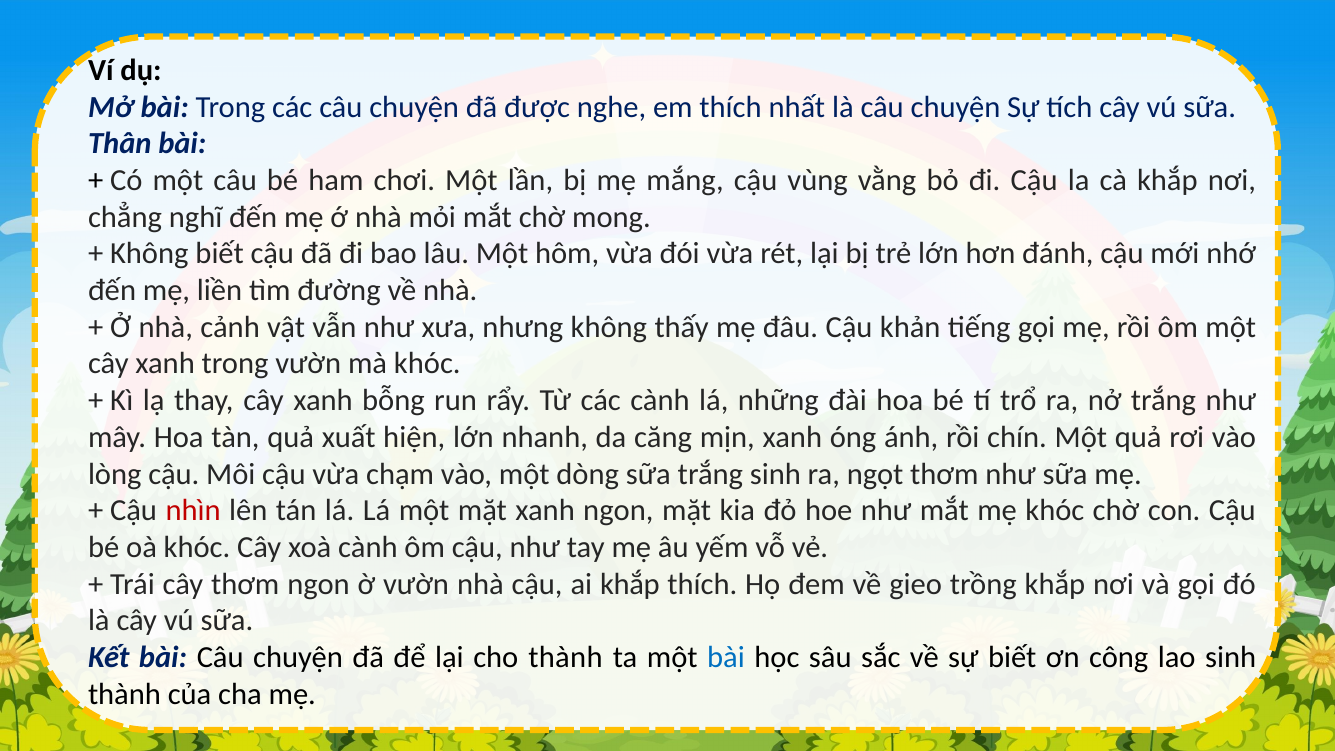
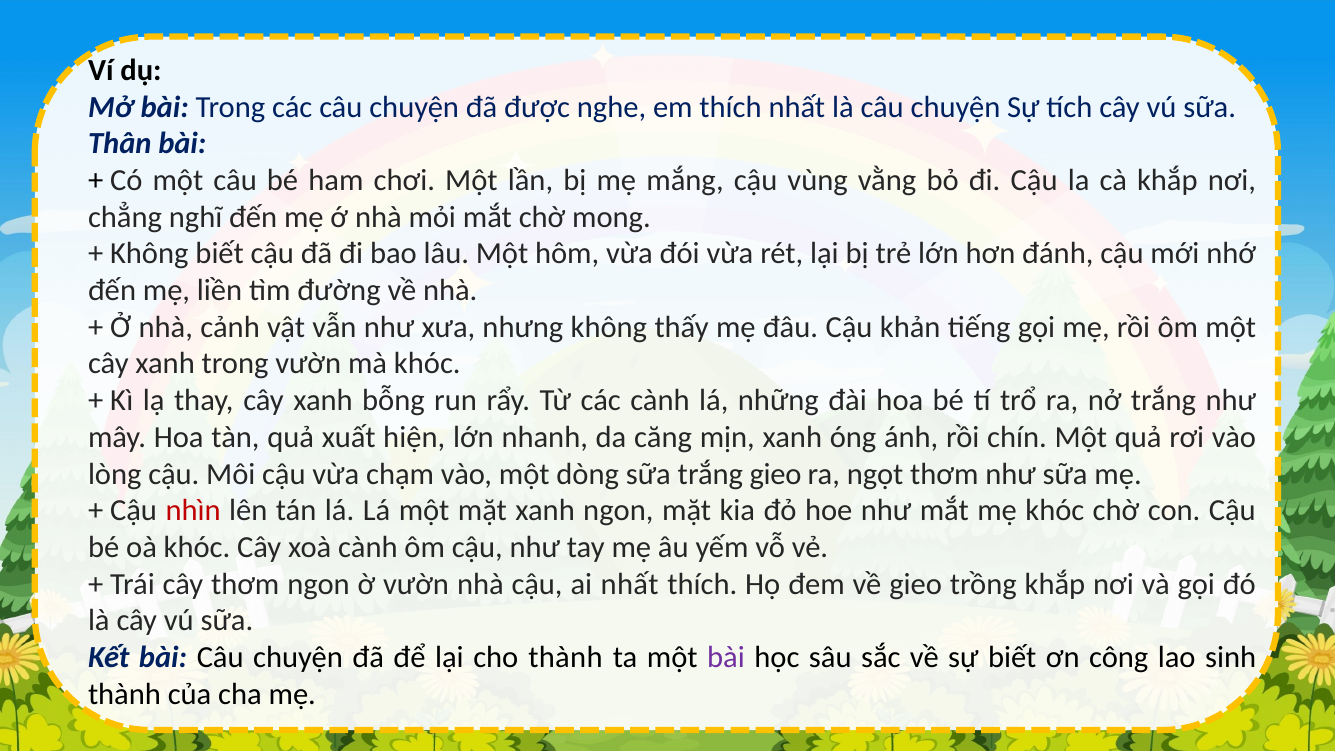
trắng sinh: sinh -> gieo
ai khắp: khắp -> nhất
bài at (726, 657) colour: blue -> purple
